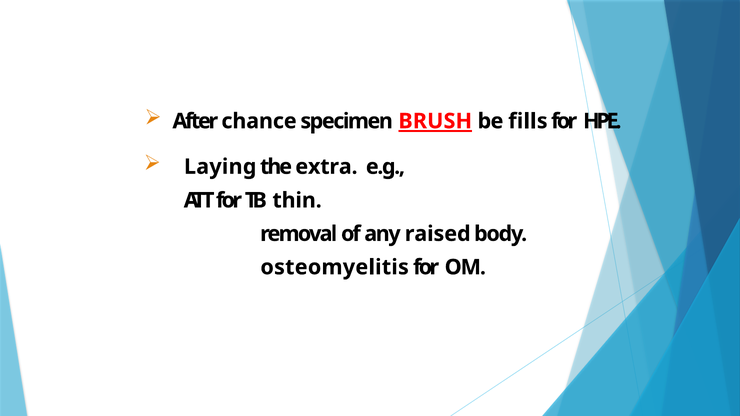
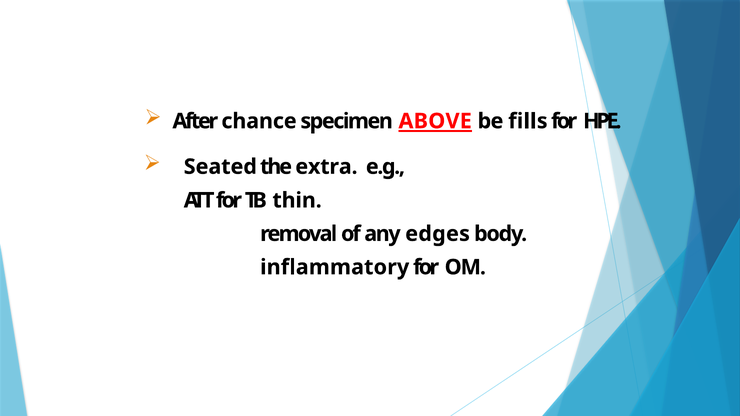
BRUSH: BRUSH -> ABOVE
Laying: Laying -> Seated
raised: raised -> edges
osteomyelitis: osteomyelitis -> inflammatory
